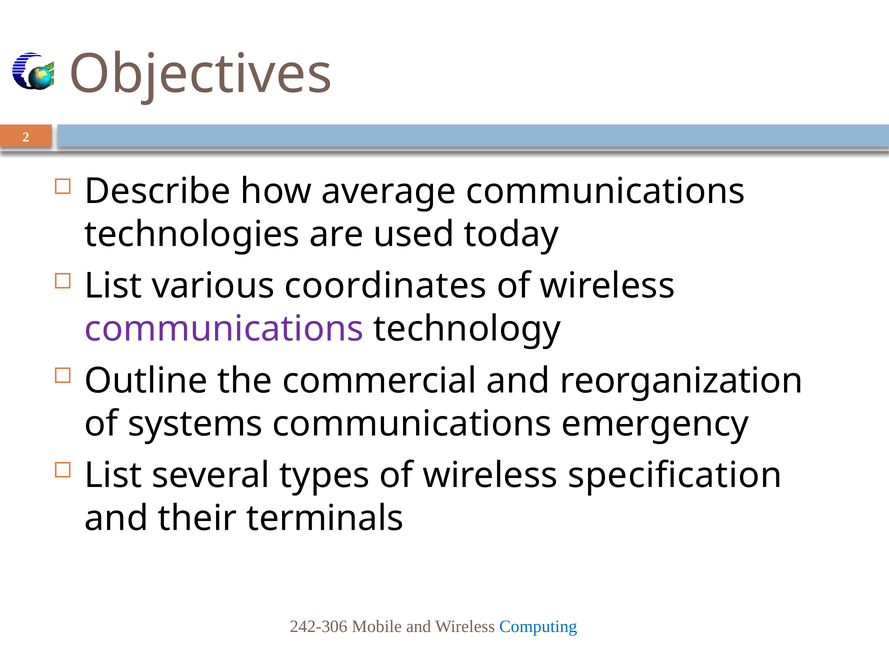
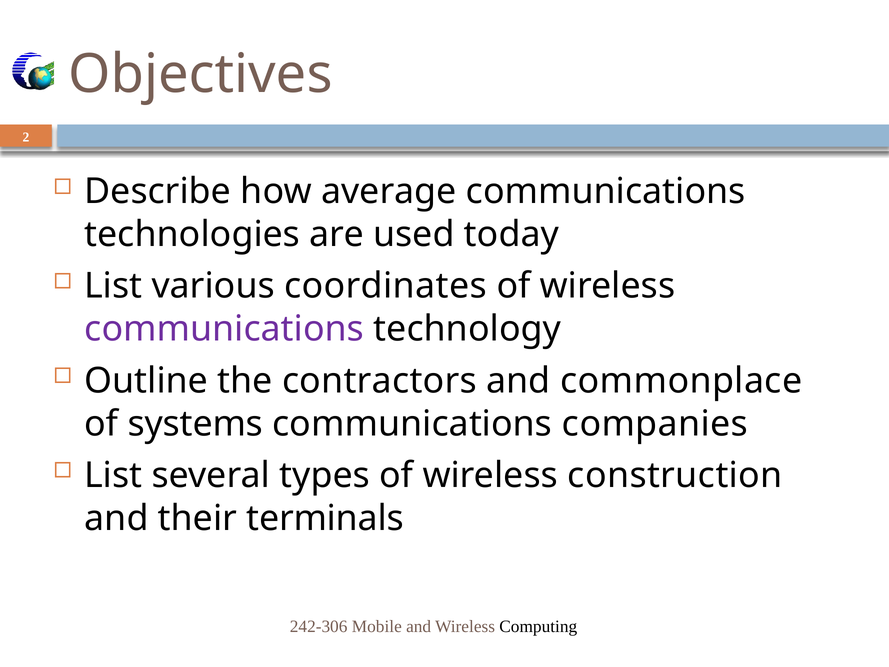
commercial: commercial -> contractors
reorganization: reorganization -> commonplace
emergency: emergency -> companies
specification: specification -> construction
Computing colour: blue -> black
